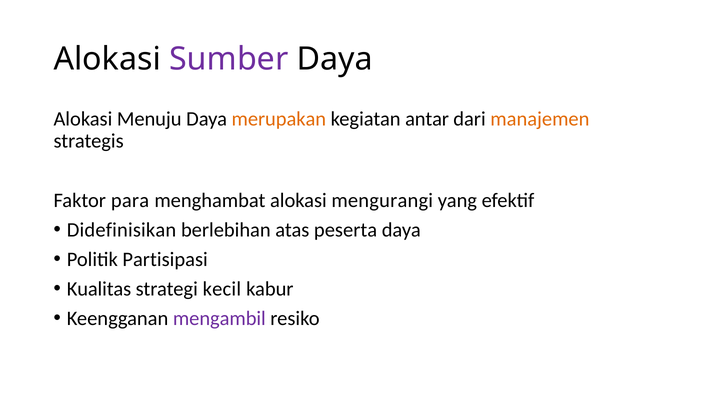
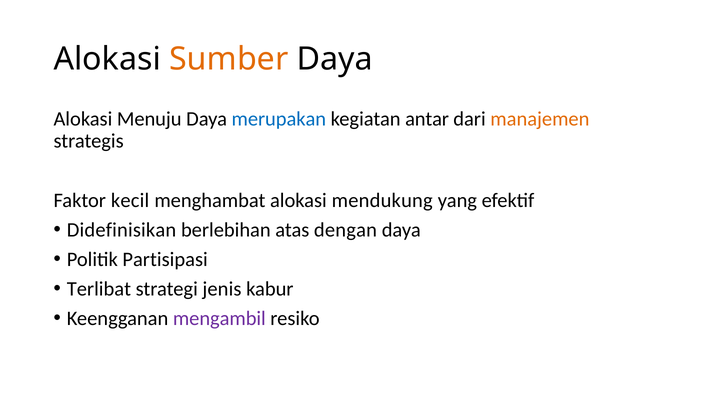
Sumber colour: purple -> orange
merupakan colour: orange -> blue
para: para -> kecil
mengurangi: mengurangi -> mendukung
peserta: peserta -> dengan
Kualitas: Kualitas -> Terlibat
kecil: kecil -> jenis
